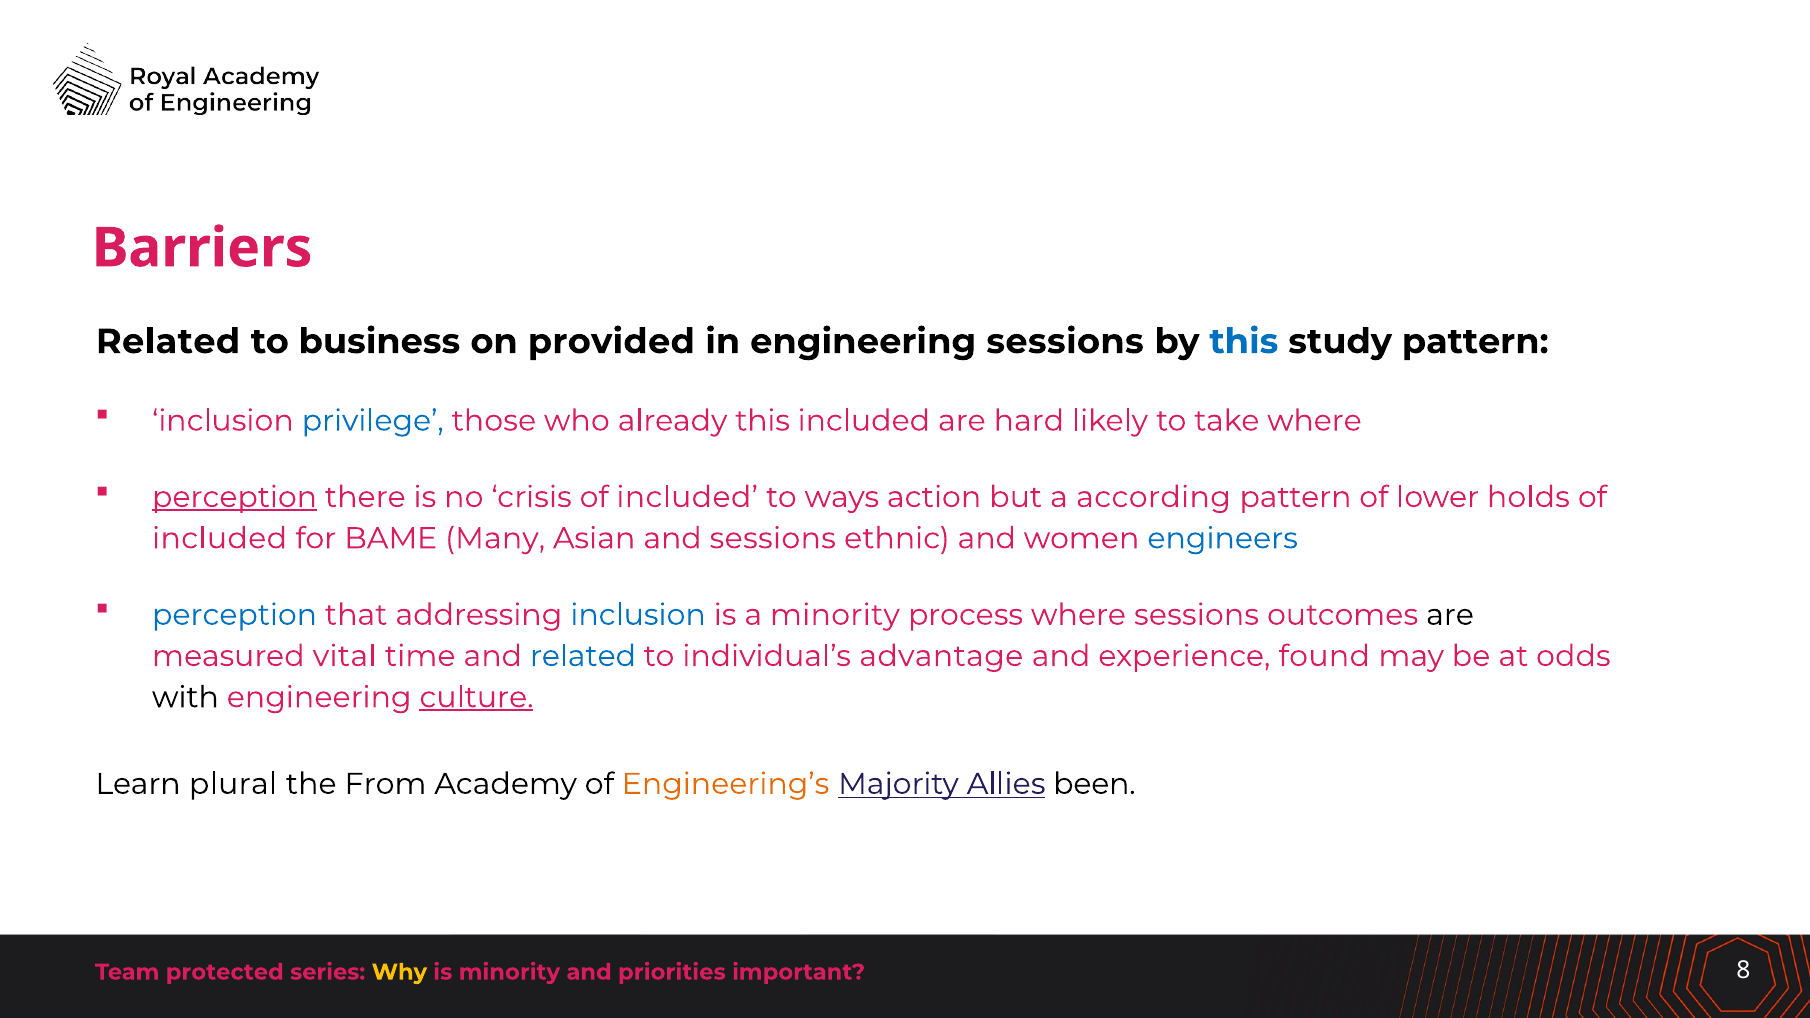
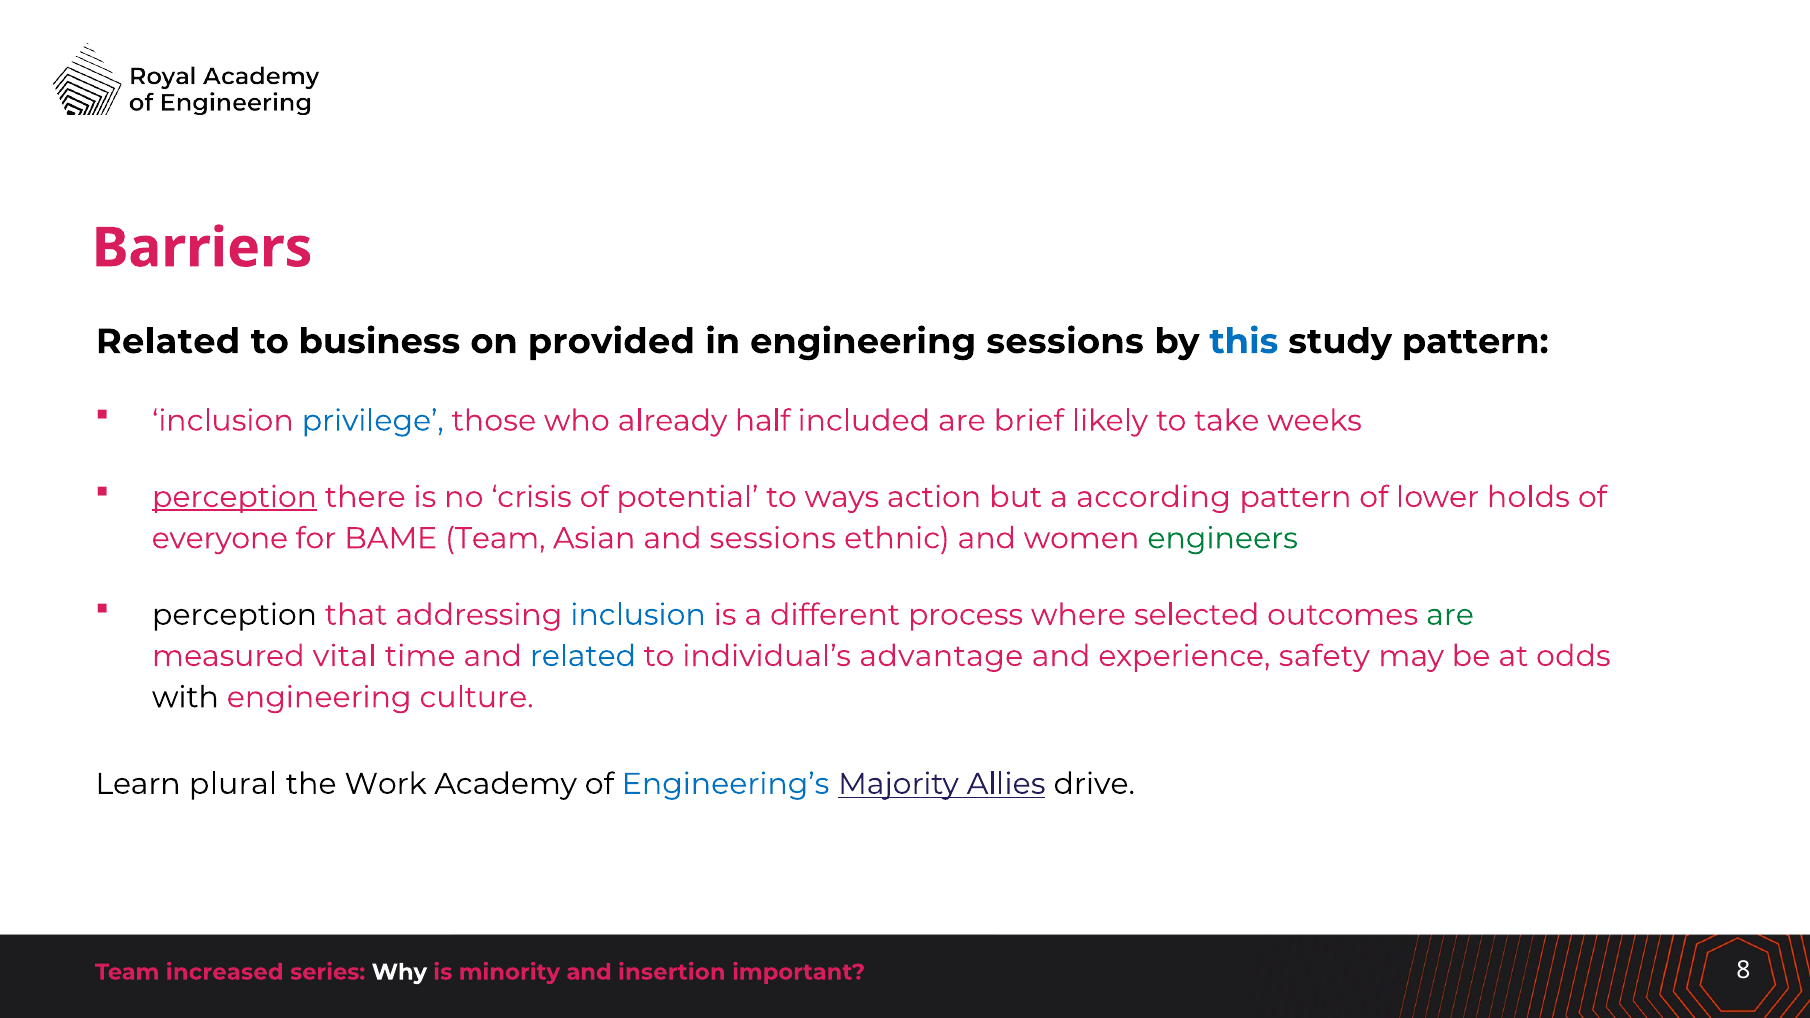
already this: this -> half
hard: hard -> brief
take where: where -> weeks
crisis of included: included -> potential
included at (220, 538): included -> everyone
BAME Many: Many -> Team
engineers colour: blue -> green
perception at (235, 615) colour: blue -> black
a minority: minority -> different
where sessions: sessions -> selected
are at (1450, 615) colour: black -> green
found: found -> safety
culture underline: present -> none
From: From -> Work
Engineering’s colour: orange -> blue
been: been -> drive
protected: protected -> increased
Why colour: yellow -> white
priorities: priorities -> insertion
